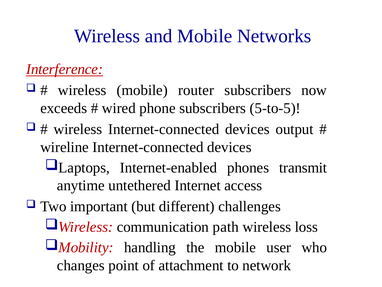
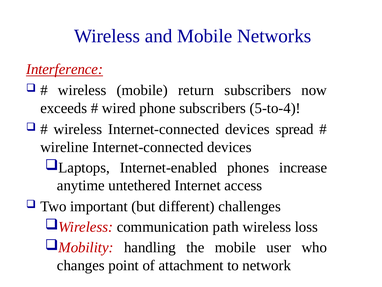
router: router -> return
5-to-5: 5-to-5 -> 5-to-4
output: output -> spread
transmit: transmit -> increase
